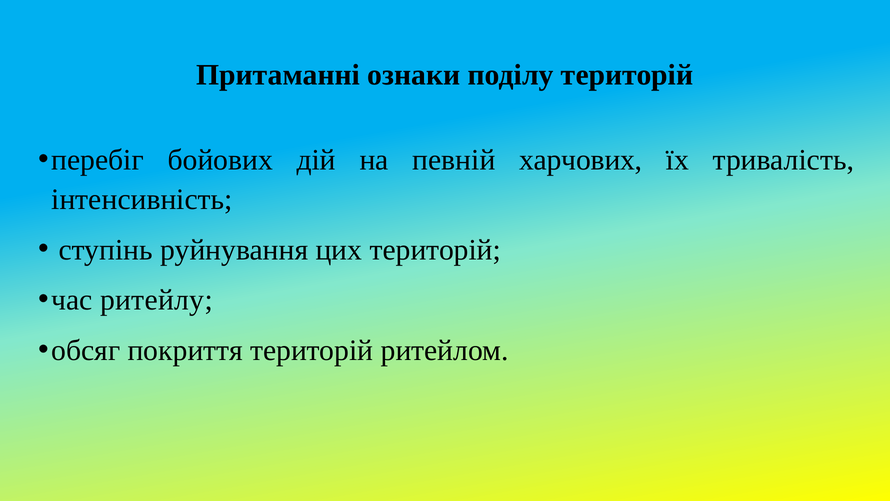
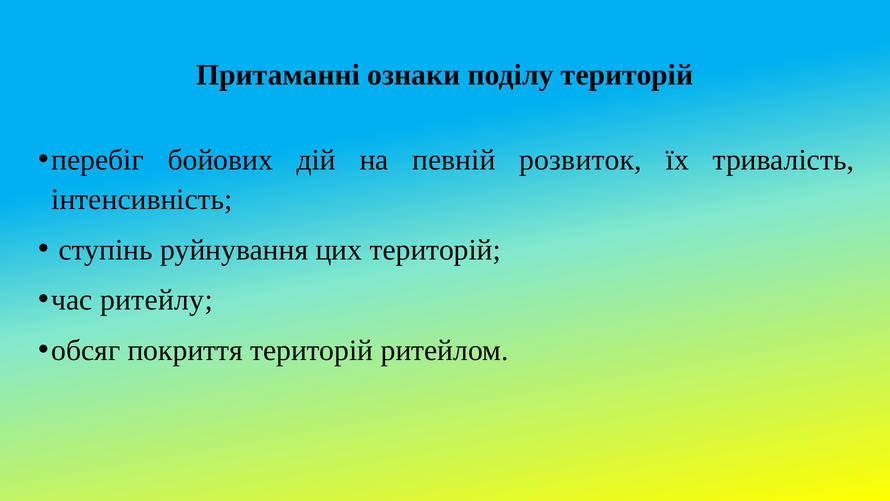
харчових: харчових -> розвиток
